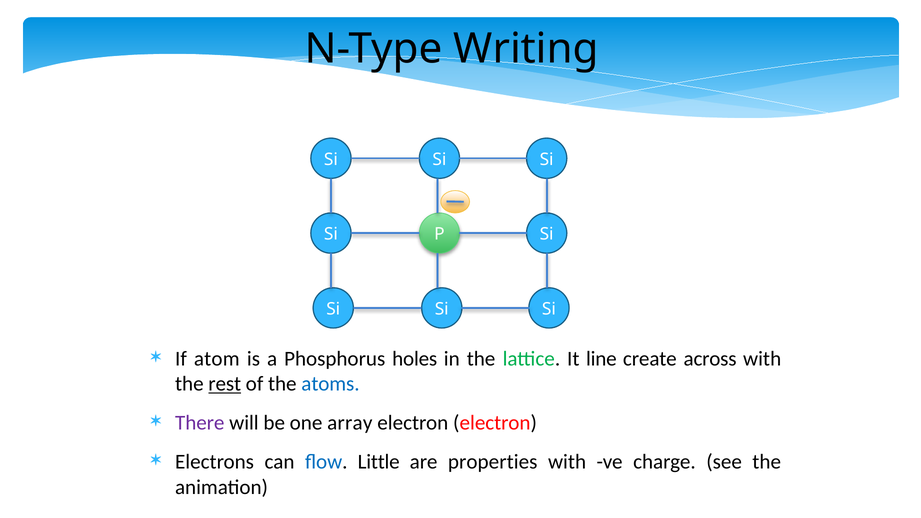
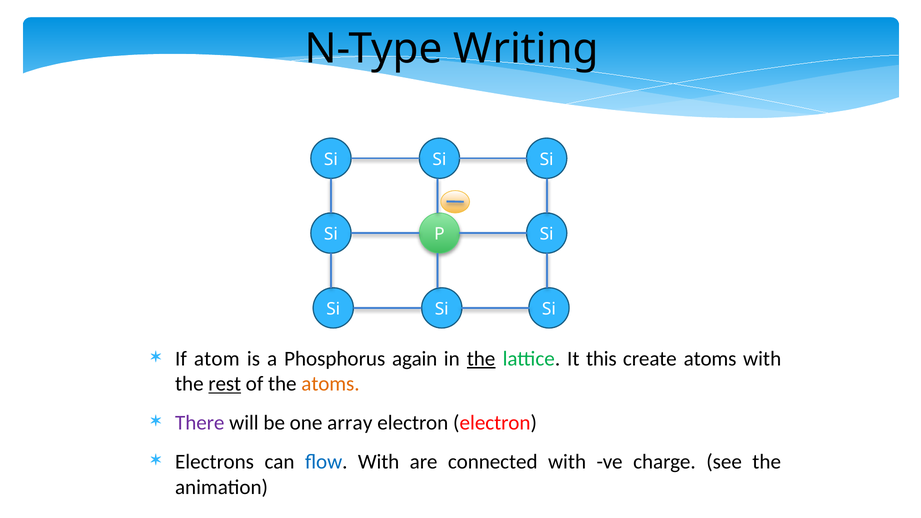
holes: holes -> again
the at (481, 359) underline: none -> present
line: line -> this
create across: across -> atoms
atoms at (330, 384) colour: blue -> orange
flow Little: Little -> With
properties: properties -> connected
